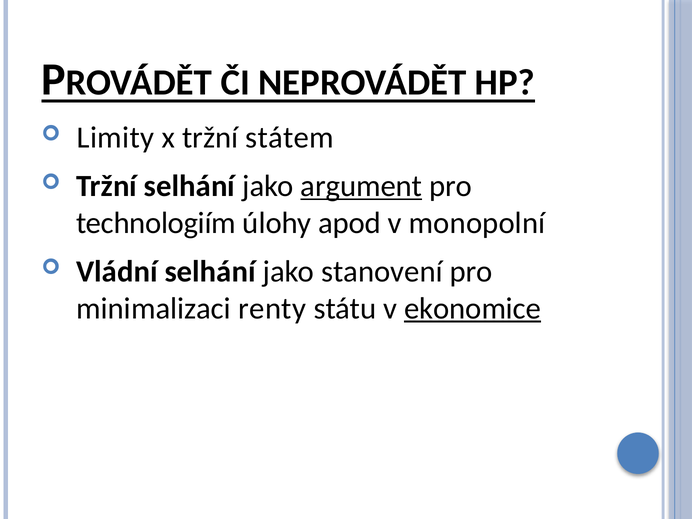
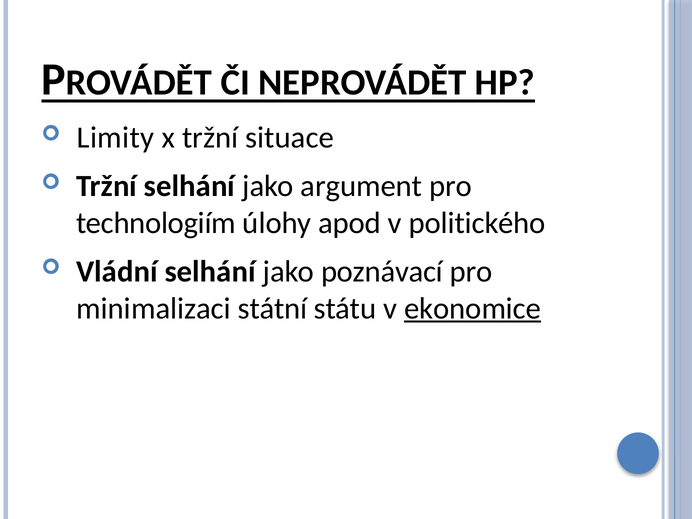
státem: státem -> situace
argument underline: present -> none
monopolní: monopolní -> politického
stanovení: stanovení -> poznávací
renty: renty -> státní
